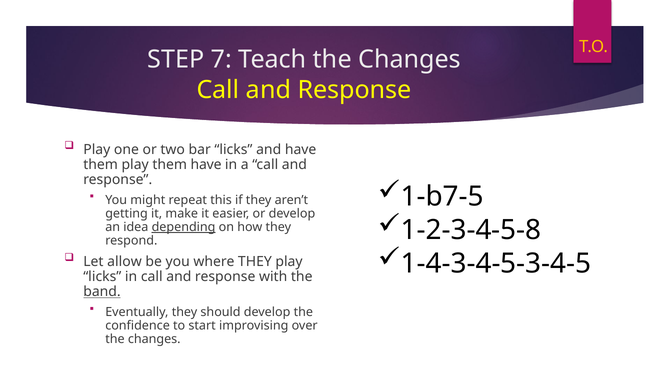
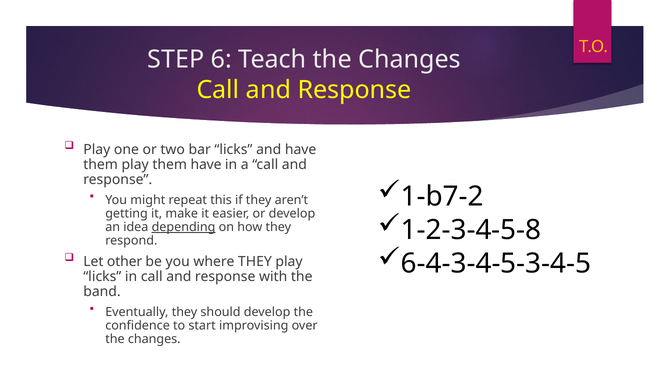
7: 7 -> 6
1-b7-5: 1-b7-5 -> 1-b7-2
1-4-3-4-5-3-4-5: 1-4-3-4-5-3-4-5 -> 6-4-3-4-5-3-4-5
allow: allow -> other
band underline: present -> none
